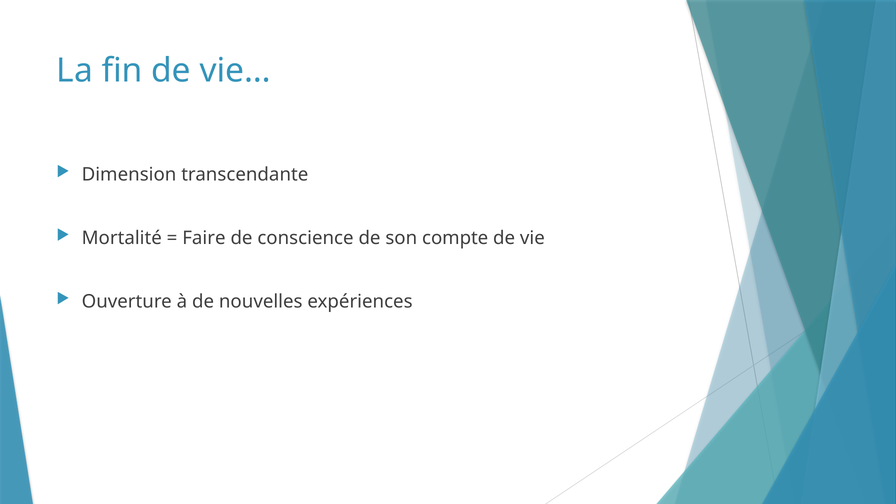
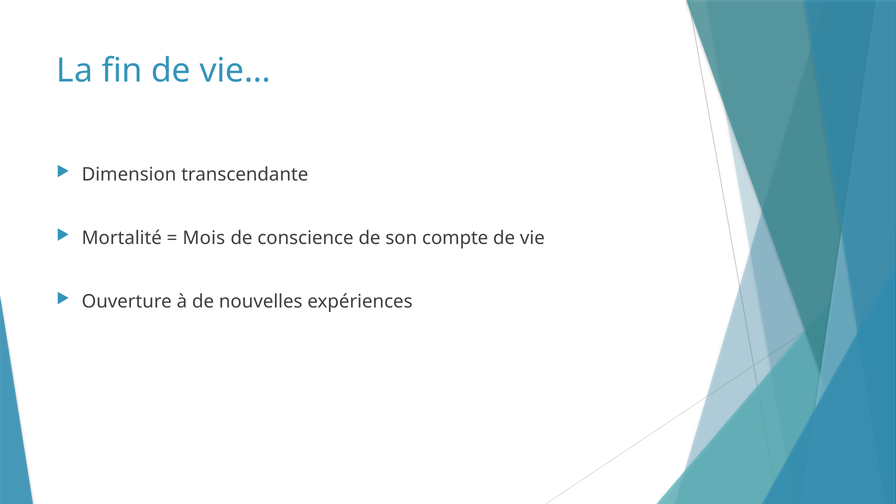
Faire: Faire -> Mois
